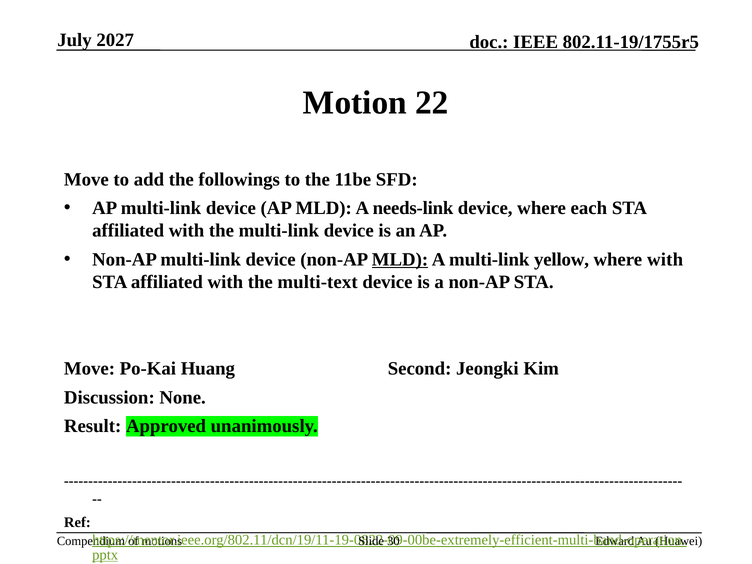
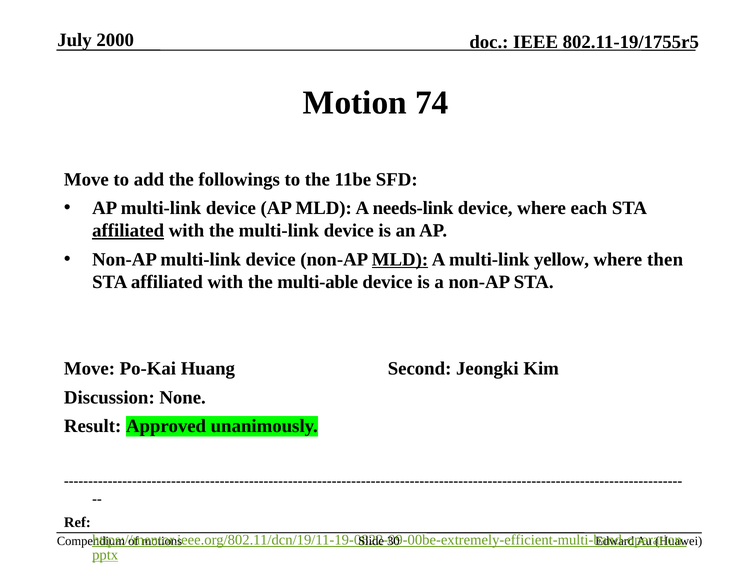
2027: 2027 -> 2000
22: 22 -> 74
affiliated at (128, 231) underline: none -> present
where with: with -> then
multi-text: multi-text -> multi-able
